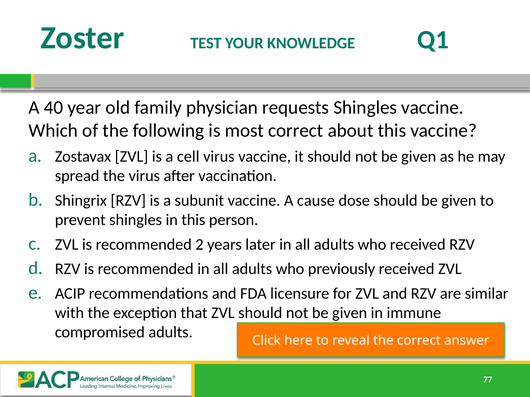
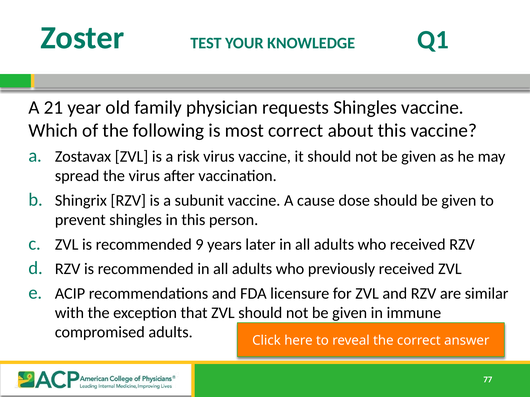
40: 40 -> 21
cell: cell -> risk
2: 2 -> 9
